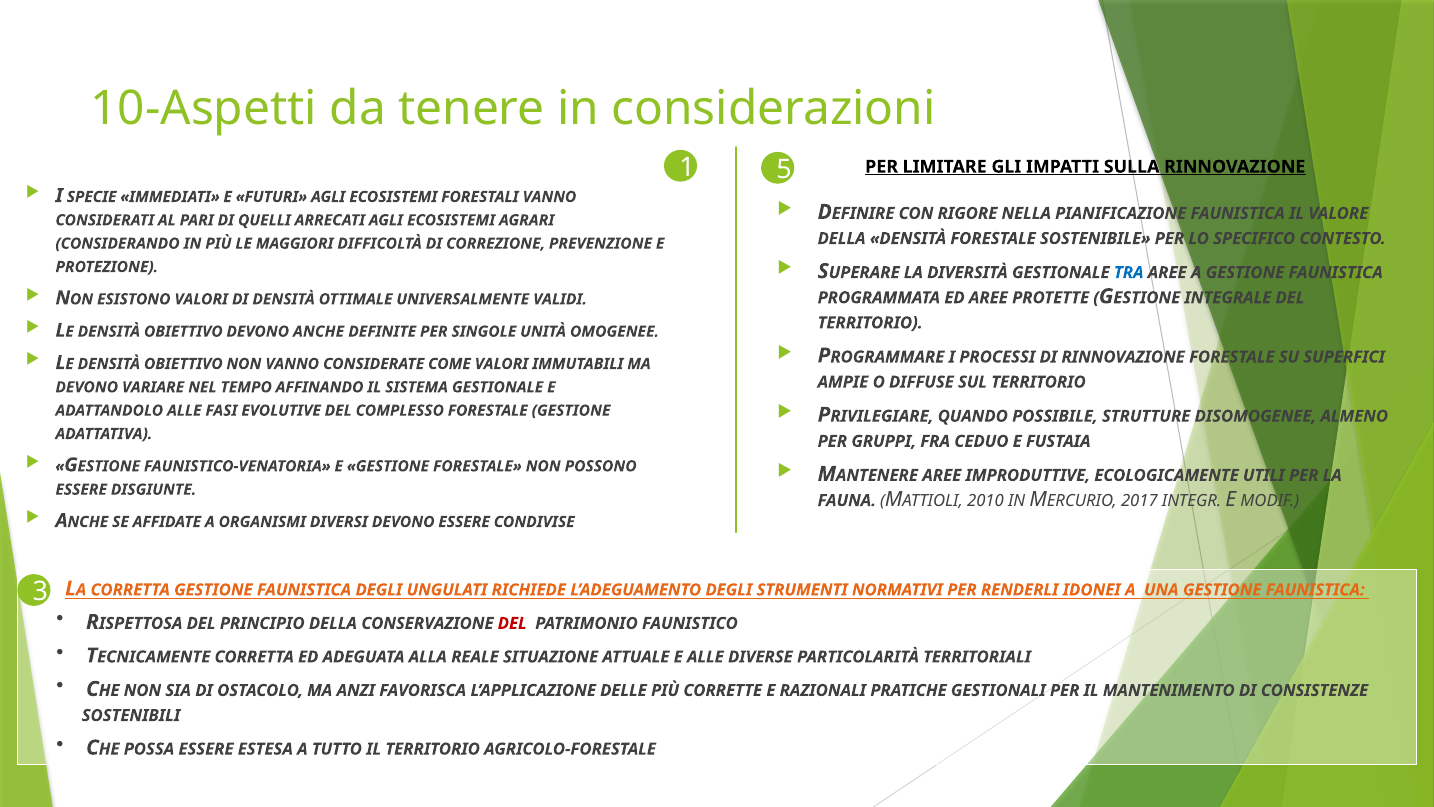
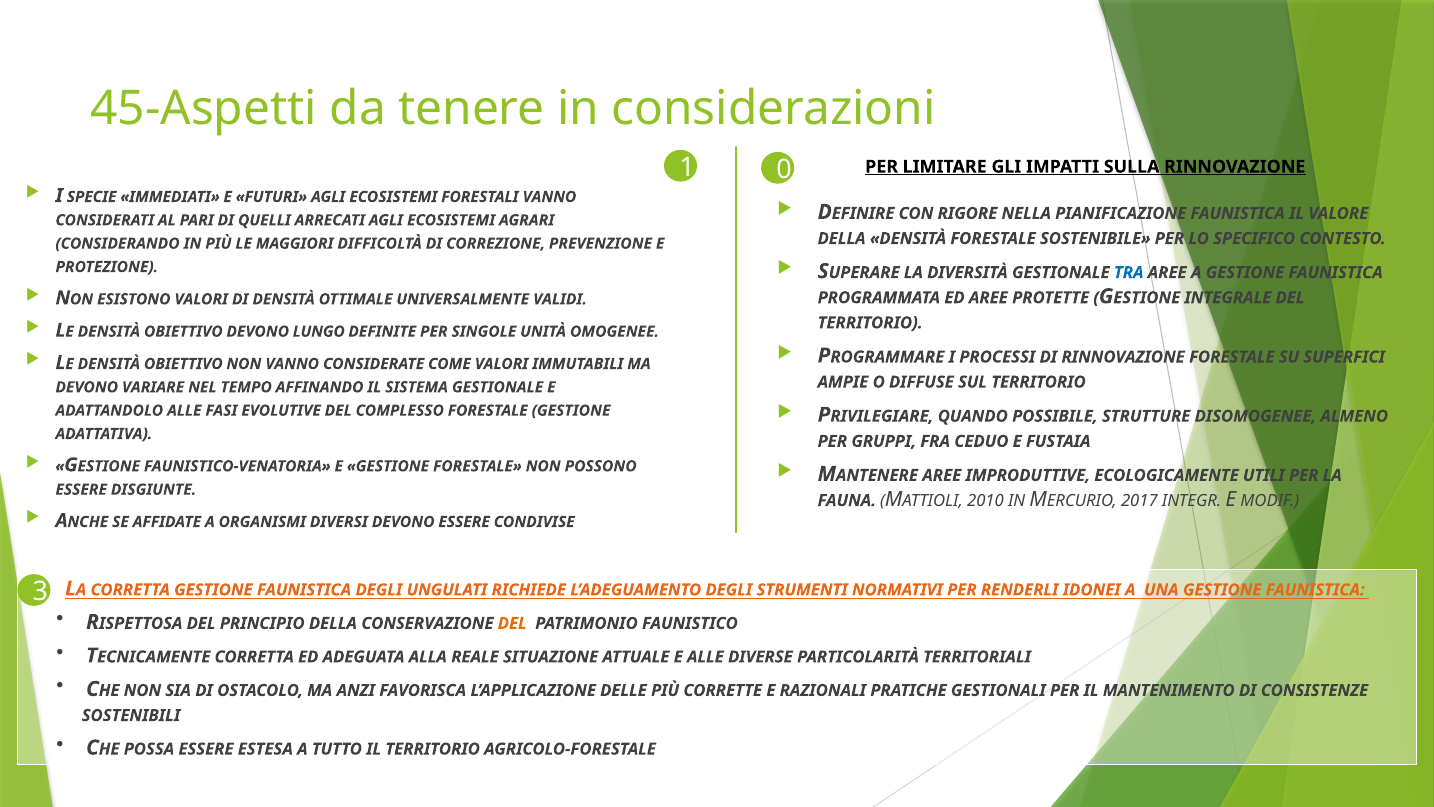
10-Aspetti: 10-Aspetti -> 45-Aspetti
5: 5 -> 0
DEVONO ANCHE: ANCHE -> LUNGO
DEL at (512, 623) colour: red -> orange
